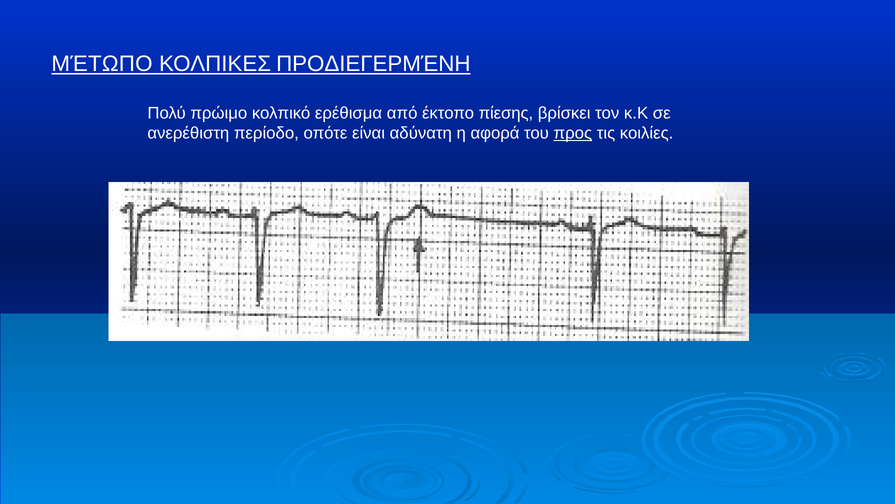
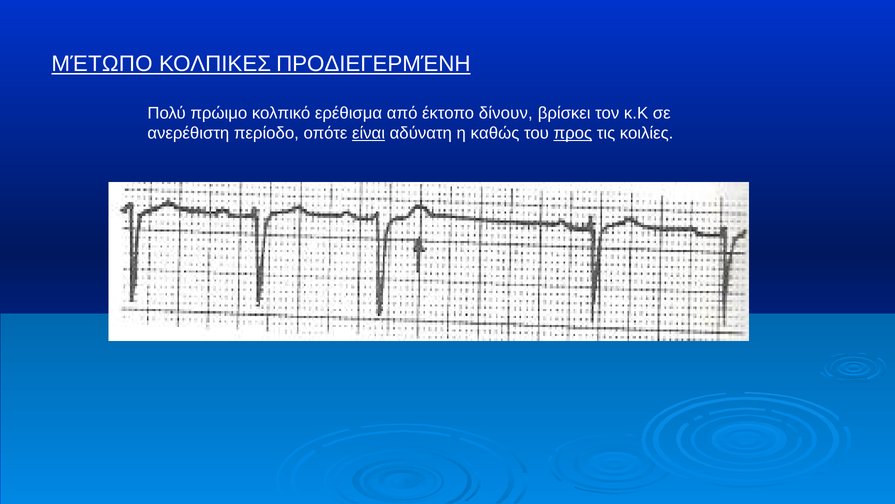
πίεσης: πίεσης -> δίνουν
είναι underline: none -> present
αφορά: αφορά -> καθώς
